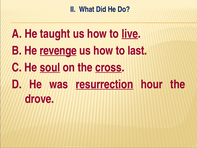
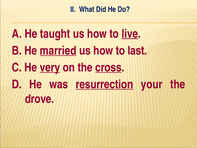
revenge: revenge -> married
soul: soul -> very
hour: hour -> your
